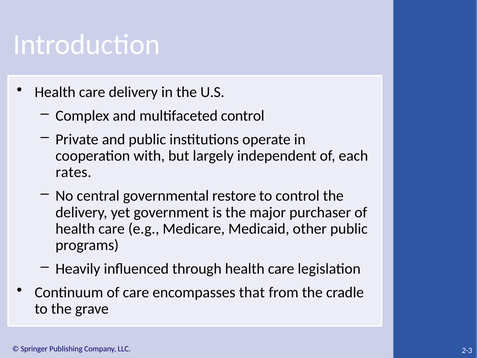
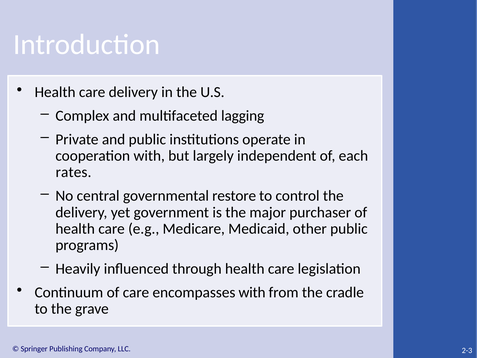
multifaceted control: control -> lagging
encompasses that: that -> with
